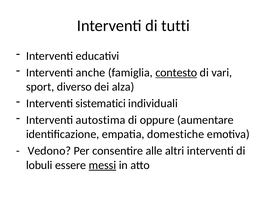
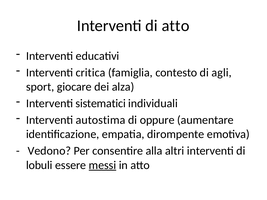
di tutti: tutti -> atto
anche: anche -> critica
contesto underline: present -> none
vari: vari -> agli
diverso: diverso -> giocare
domestiche: domestiche -> dirompente
alle: alle -> alla
